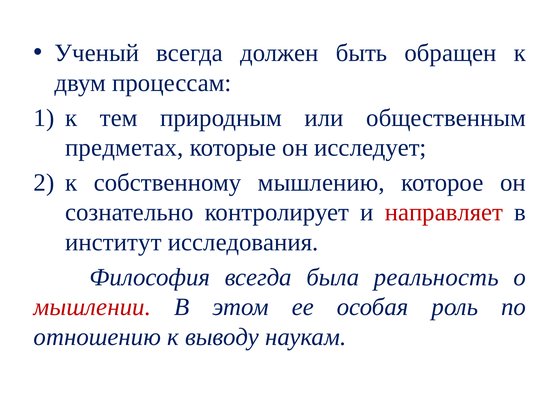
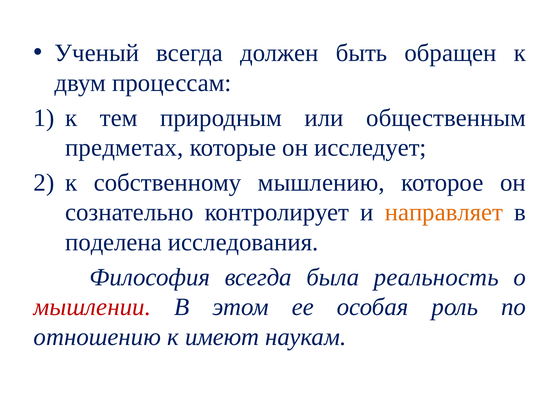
направляет colour: red -> orange
институт: институт -> поделена
выводу: выводу -> имеют
